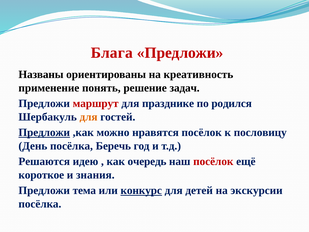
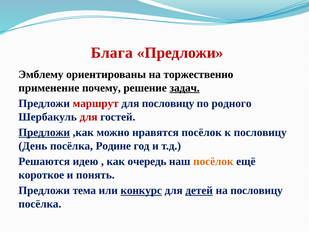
Названы: Названы -> Эмблему
креативность: креативность -> торжественно
понять: понять -> почему
задач underline: none -> present
для празднике: празднике -> пословицу
родился: родился -> родного
для at (89, 117) colour: orange -> red
Беречь: Беречь -> Родине
посёлок at (213, 161) colour: red -> orange
знания: знания -> понять
детей underline: none -> present
на экскурсии: экскурсии -> пословицу
